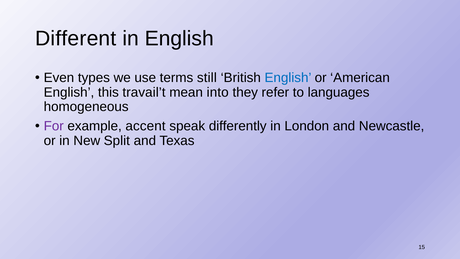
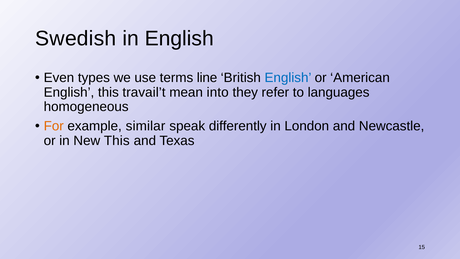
Different: Different -> Swedish
still: still -> line
For colour: purple -> orange
accent: accent -> similar
New Split: Split -> This
